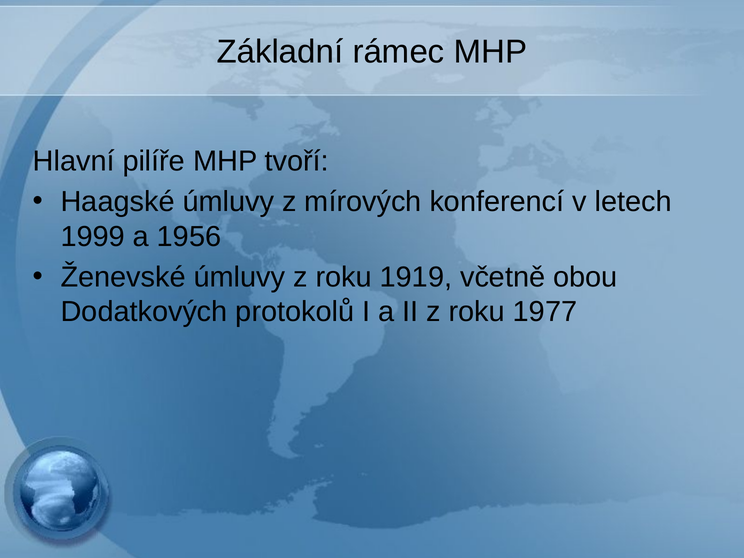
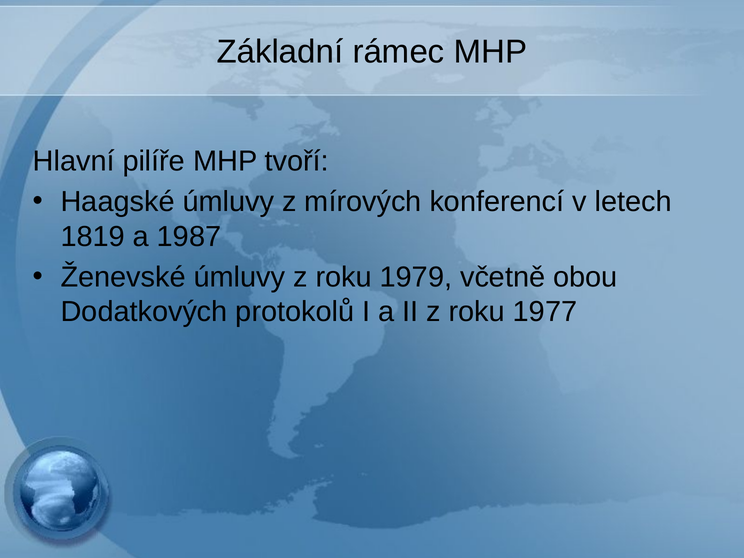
1999: 1999 -> 1819
1956: 1956 -> 1987
1919: 1919 -> 1979
